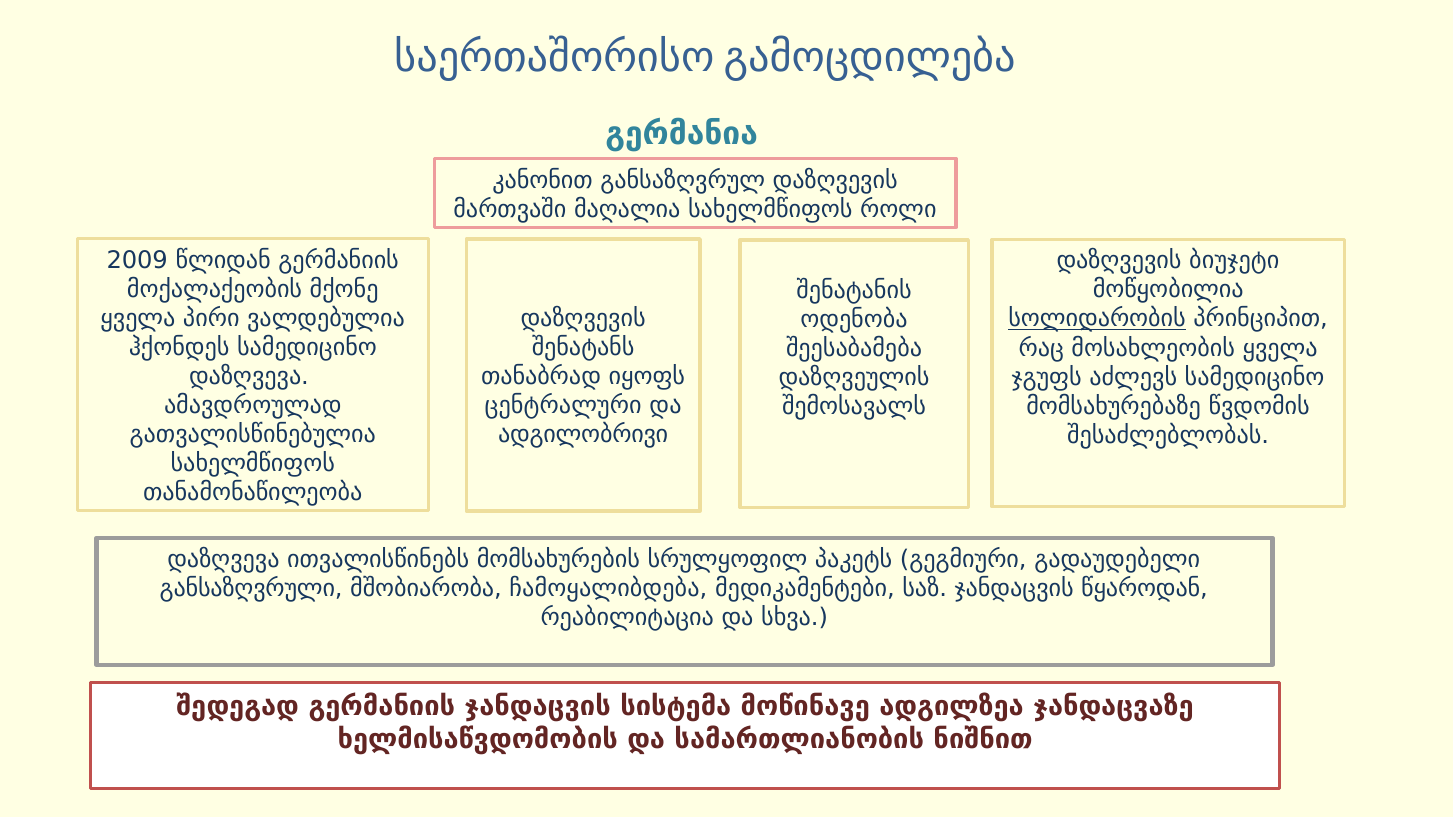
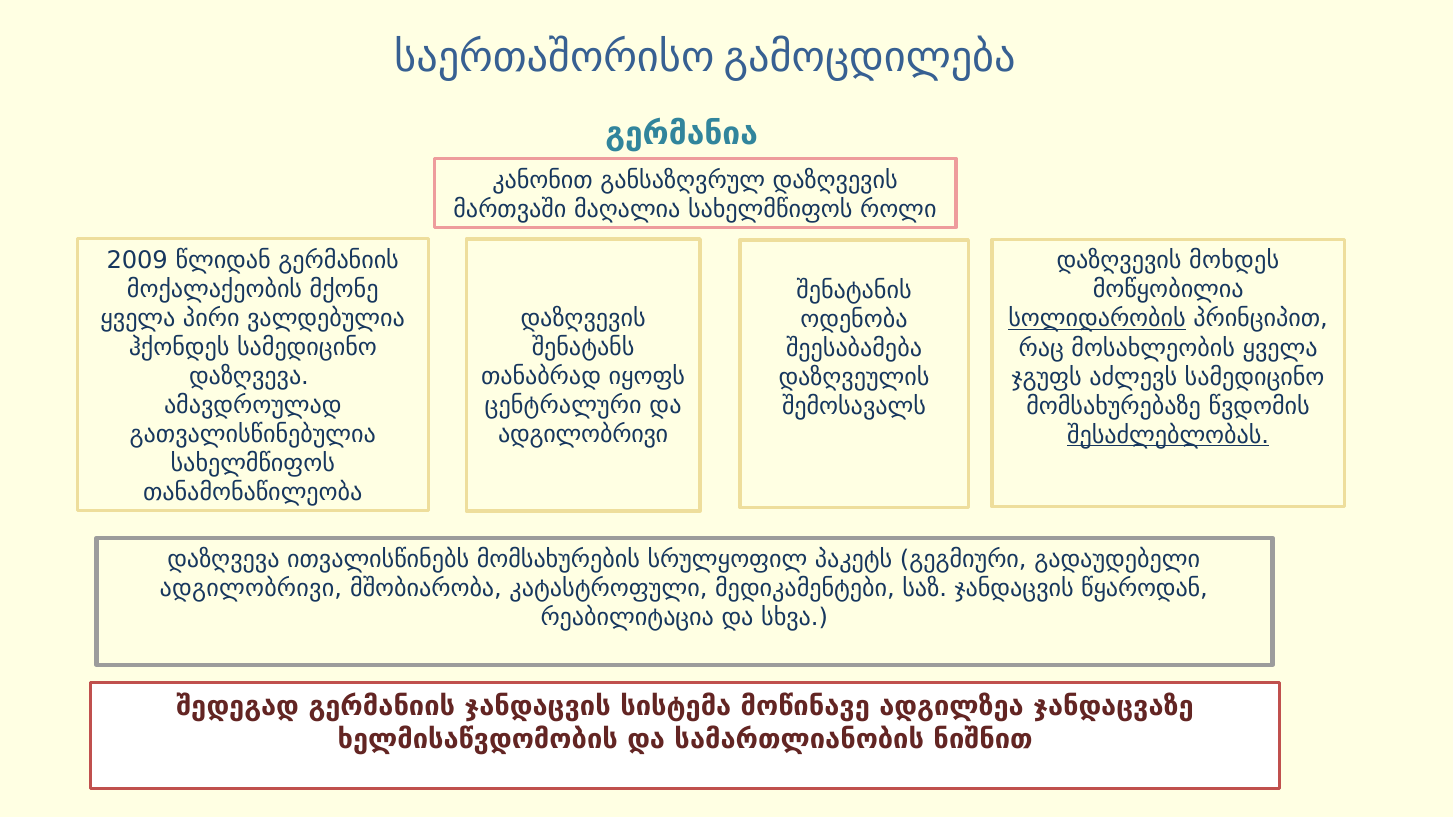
ბიუჯეტი: ბიუჯეტი -> მოხდეს
შესაძლებლობას underline: none -> present
განსაზღვრული at (251, 589): განსაზღვრული -> ადგილობრივი
ჩამოყალიბდება: ჩამოყალიბდება -> კატასტროფული
